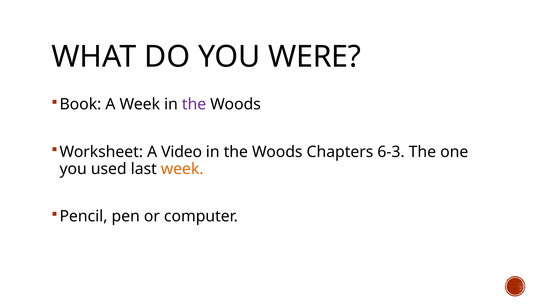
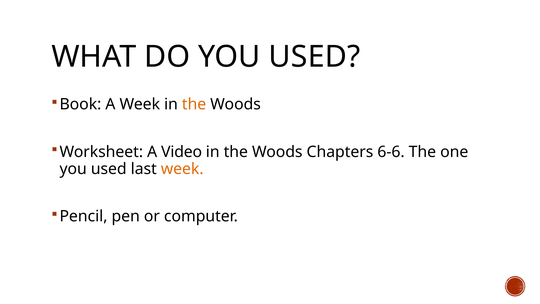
DO YOU WERE: WERE -> USED
the at (194, 104) colour: purple -> orange
6-3: 6-3 -> 6-6
